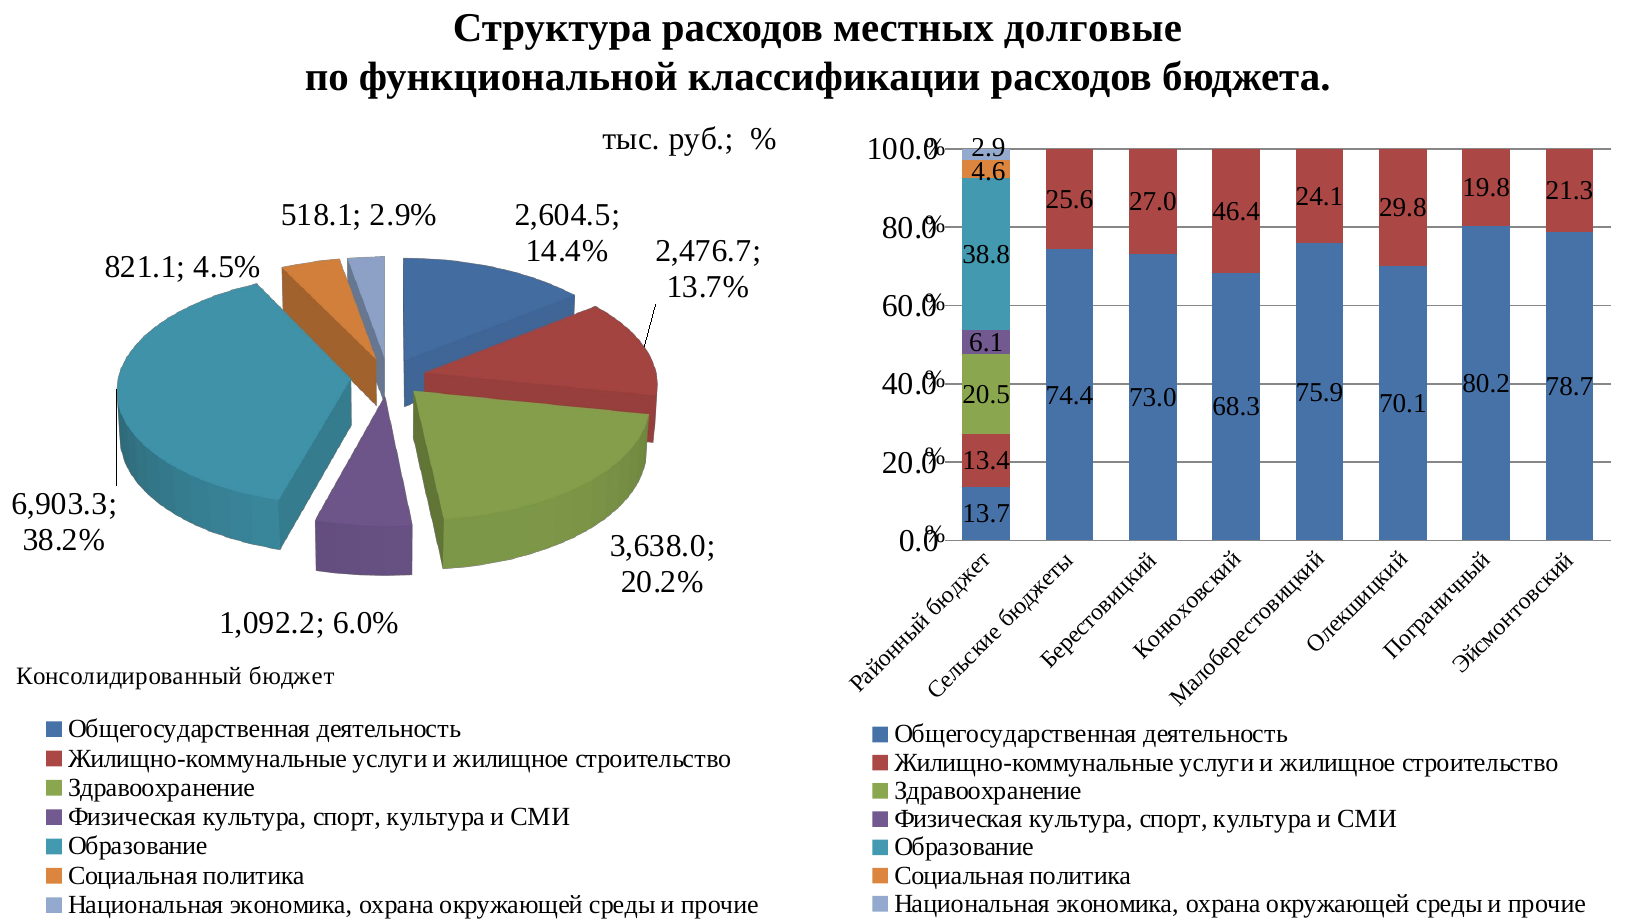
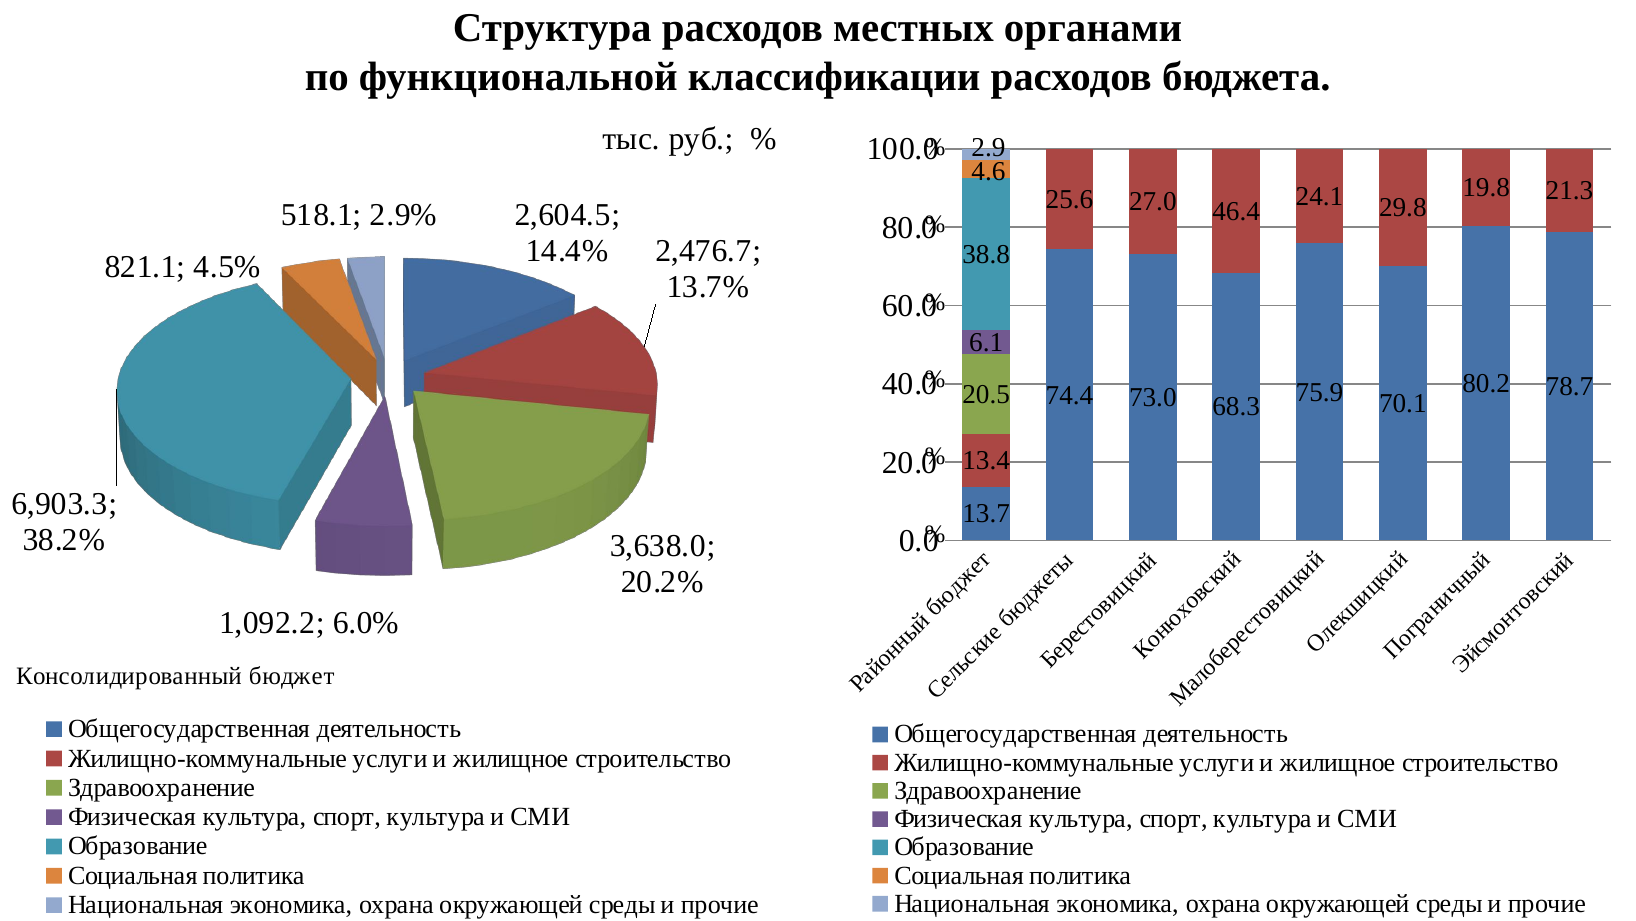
долговые: долговые -> органами
